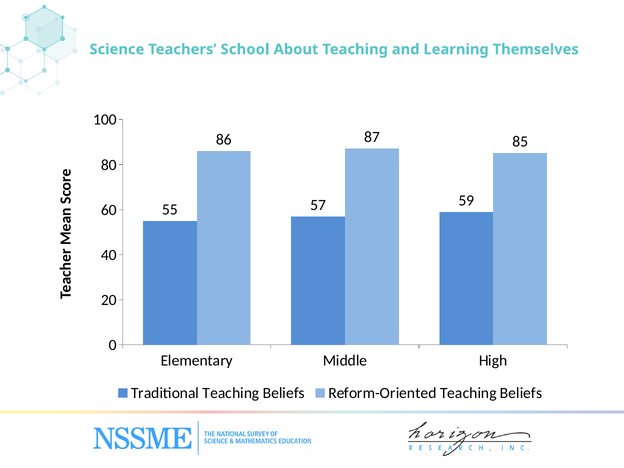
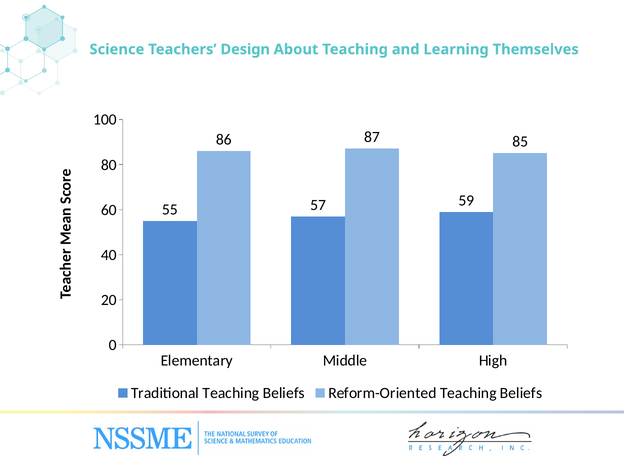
School: School -> Design
